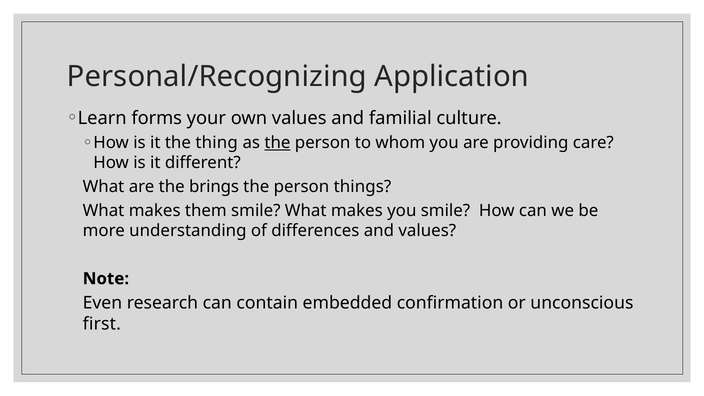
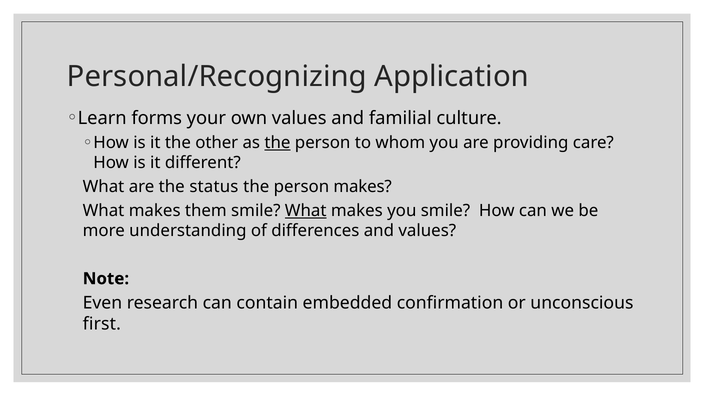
thing: thing -> other
brings: brings -> status
person things: things -> makes
What at (306, 211) underline: none -> present
